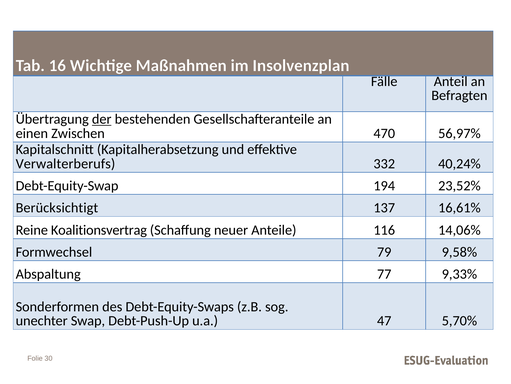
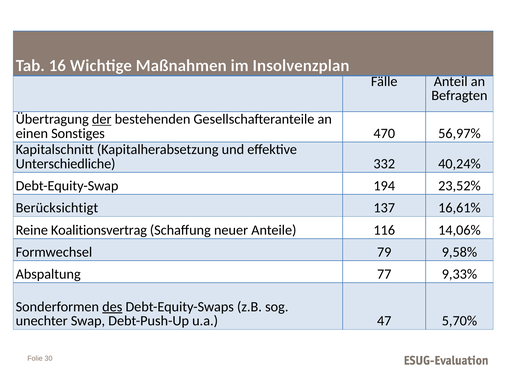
Zwischen: Zwischen -> Sonstiges
Verwalterberufs: Verwalterberufs -> Unterschiedliche
des underline: none -> present
